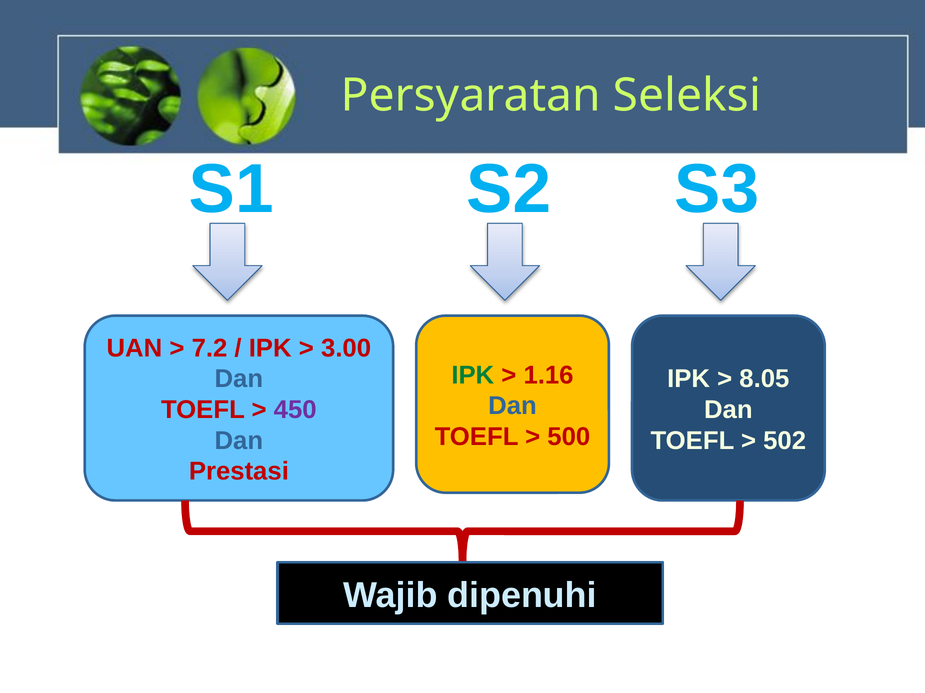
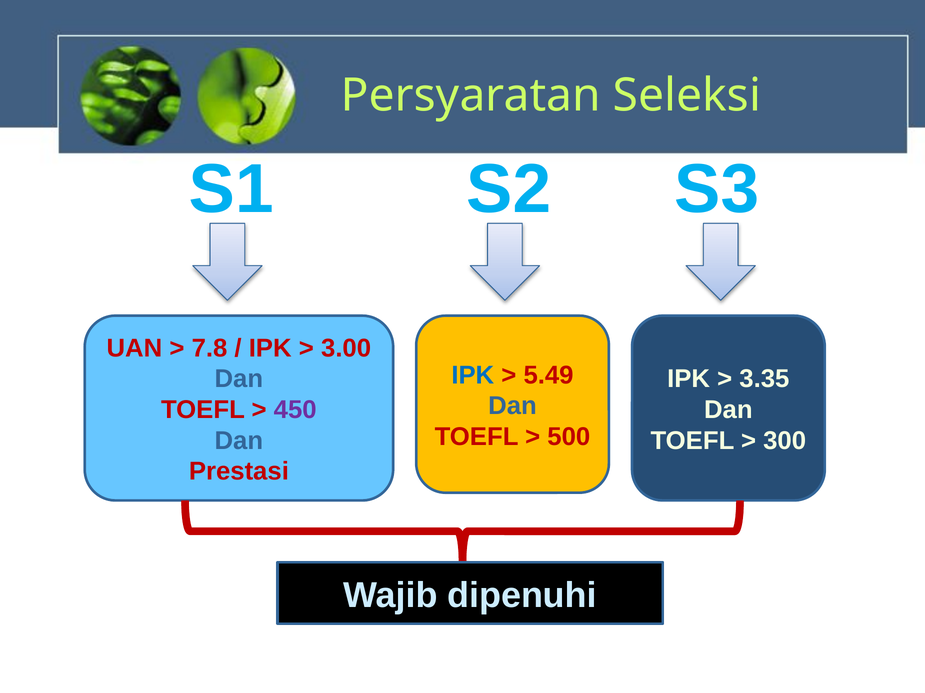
7.2: 7.2 -> 7.8
IPK at (473, 376) colour: green -> blue
1.16: 1.16 -> 5.49
8.05: 8.05 -> 3.35
502: 502 -> 300
